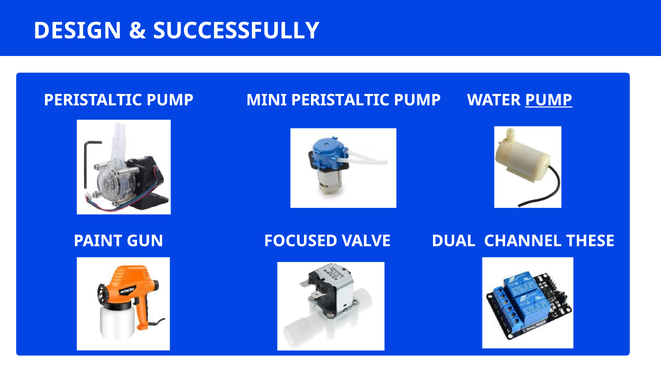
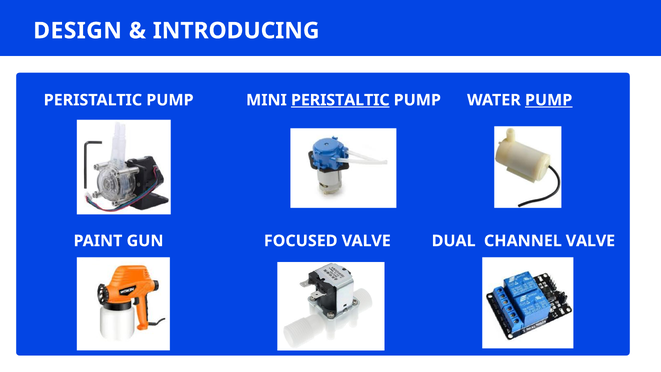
SUCCESSFULLY: SUCCESSFULLY -> INTRODUCING
PERISTALTIC at (340, 100) underline: none -> present
CHANNEL THESE: THESE -> VALVE
